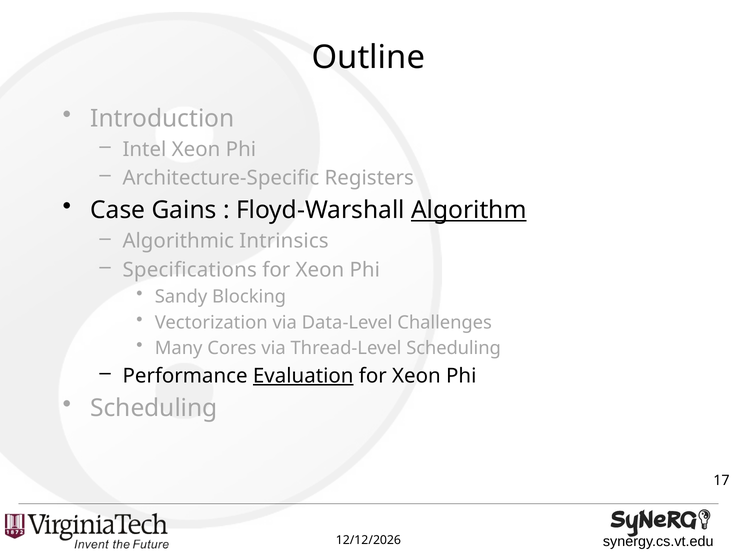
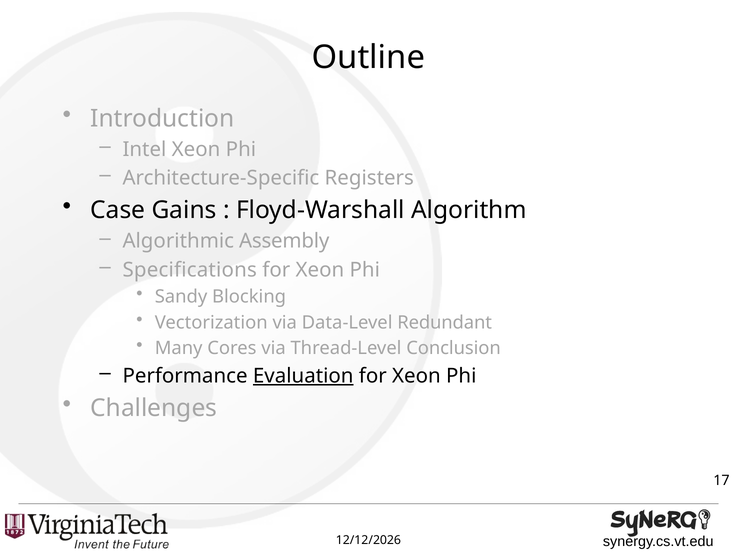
Algorithm underline: present -> none
Intrinsics: Intrinsics -> Assembly
Challenges: Challenges -> Redundant
Thread-Level Scheduling: Scheduling -> Conclusion
Scheduling at (154, 408): Scheduling -> Challenges
